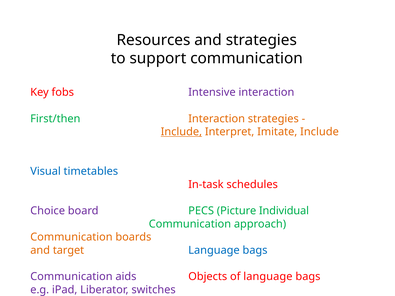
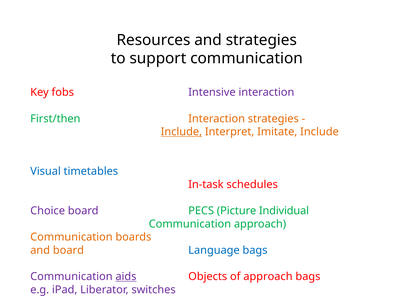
and target: target -> board
aids underline: none -> present
of language: language -> approach
